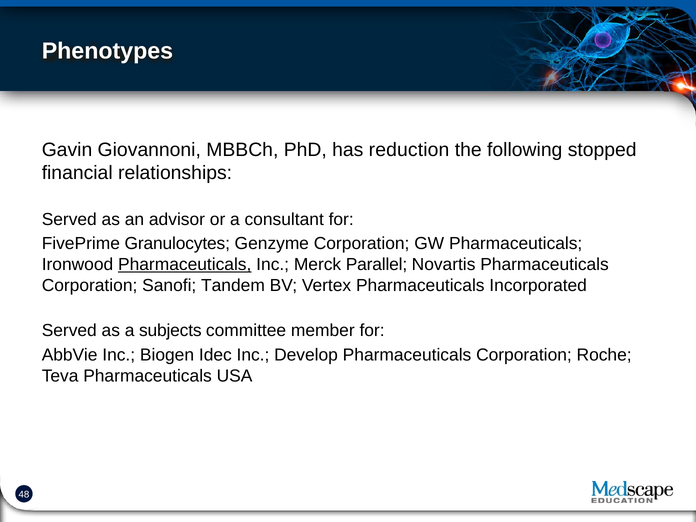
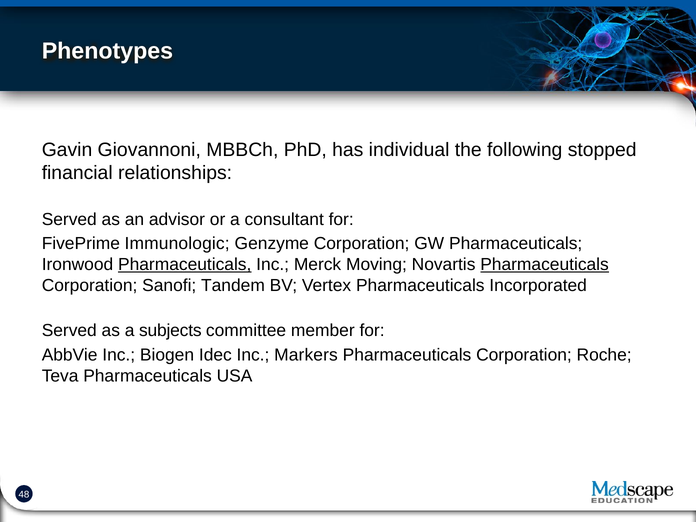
reduction: reduction -> individual
Granulocytes: Granulocytes -> Immunologic
Parallel: Parallel -> Moving
Pharmaceuticals at (545, 265) underline: none -> present
Develop: Develop -> Markers
